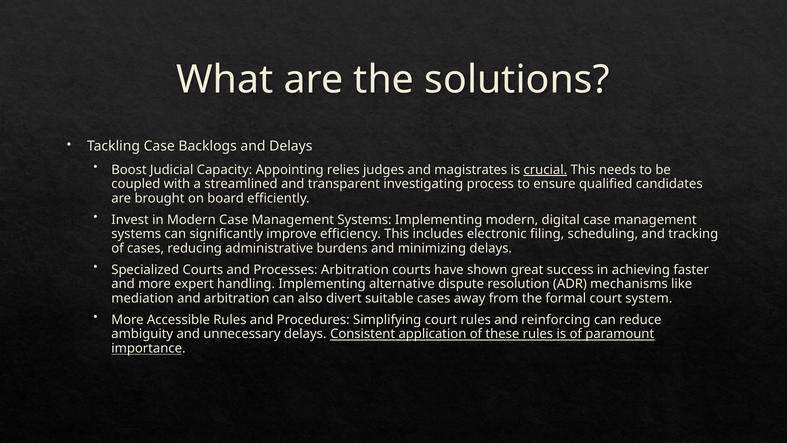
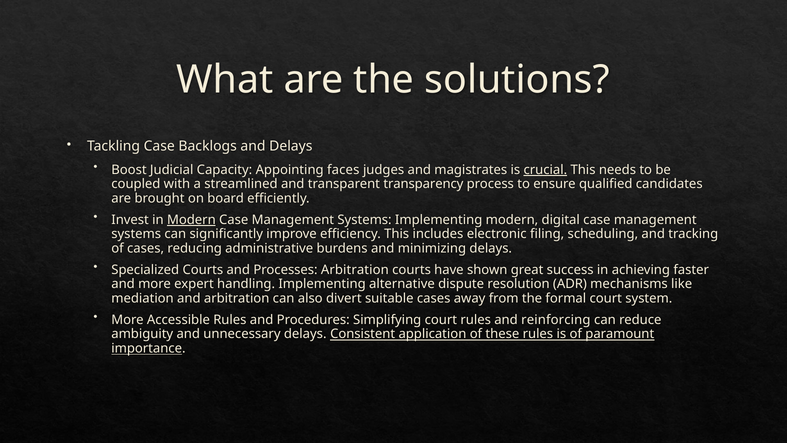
relies: relies -> faces
investigating: investigating -> transparency
Modern at (191, 220) underline: none -> present
